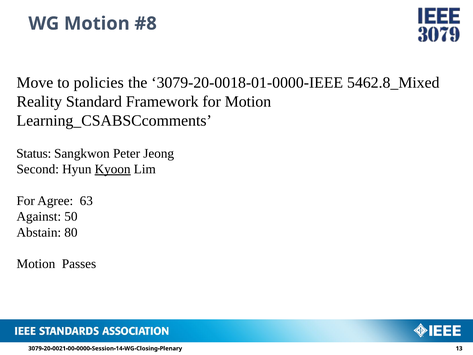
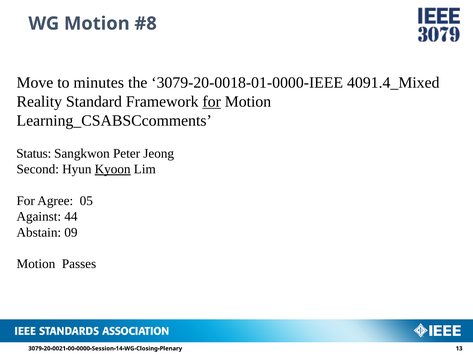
policies: policies -> minutes
5462.8_Mixed: 5462.8_Mixed -> 4091.4_Mixed
for at (212, 101) underline: none -> present
63: 63 -> 05
50: 50 -> 44
80: 80 -> 09
